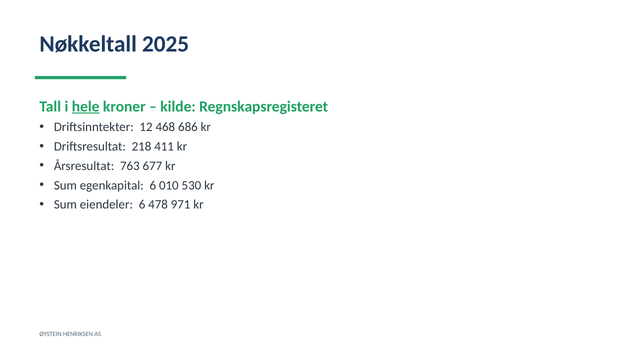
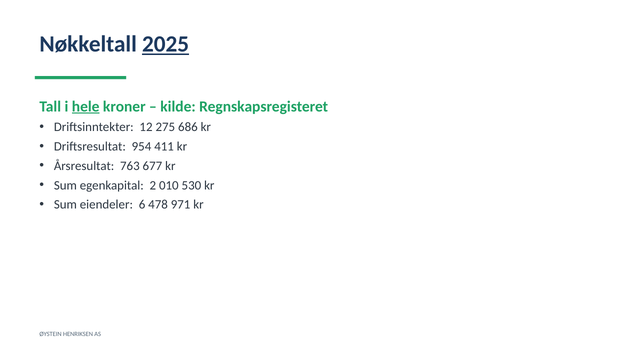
2025 underline: none -> present
468: 468 -> 275
218: 218 -> 954
egenkapital 6: 6 -> 2
